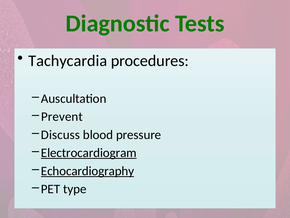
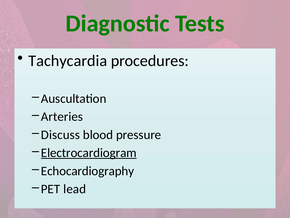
Prevent: Prevent -> Arteries
Echocardiography underline: present -> none
type: type -> lead
